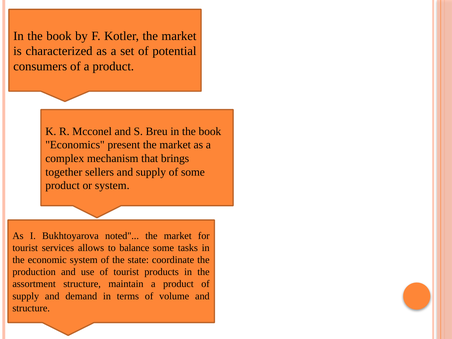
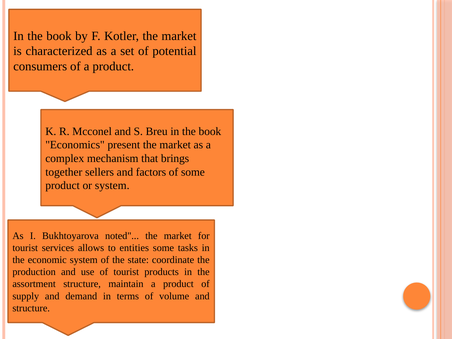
and supply: supply -> factors
balance: balance -> entities
